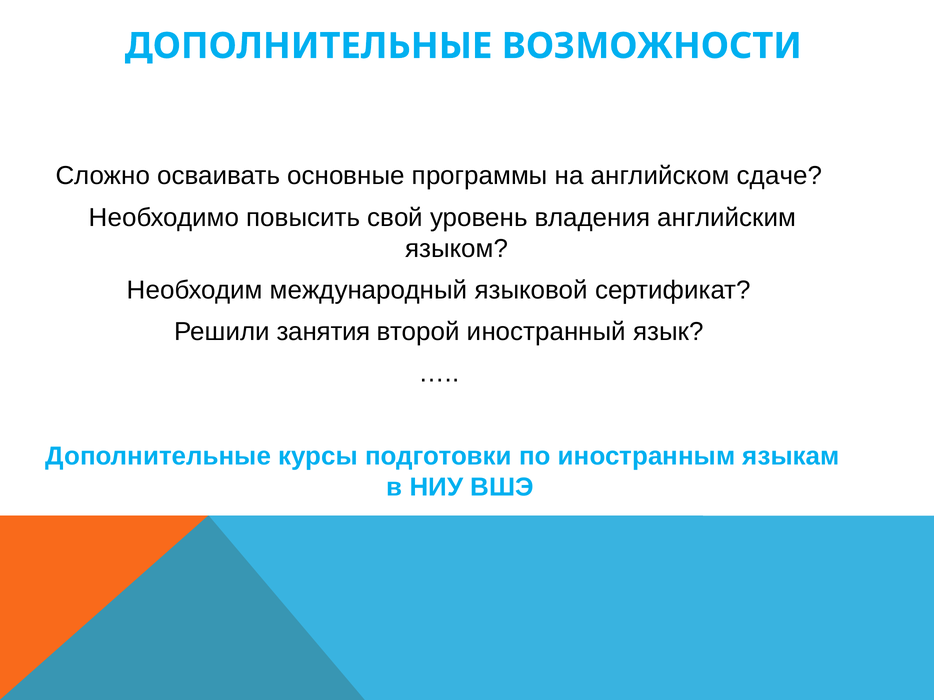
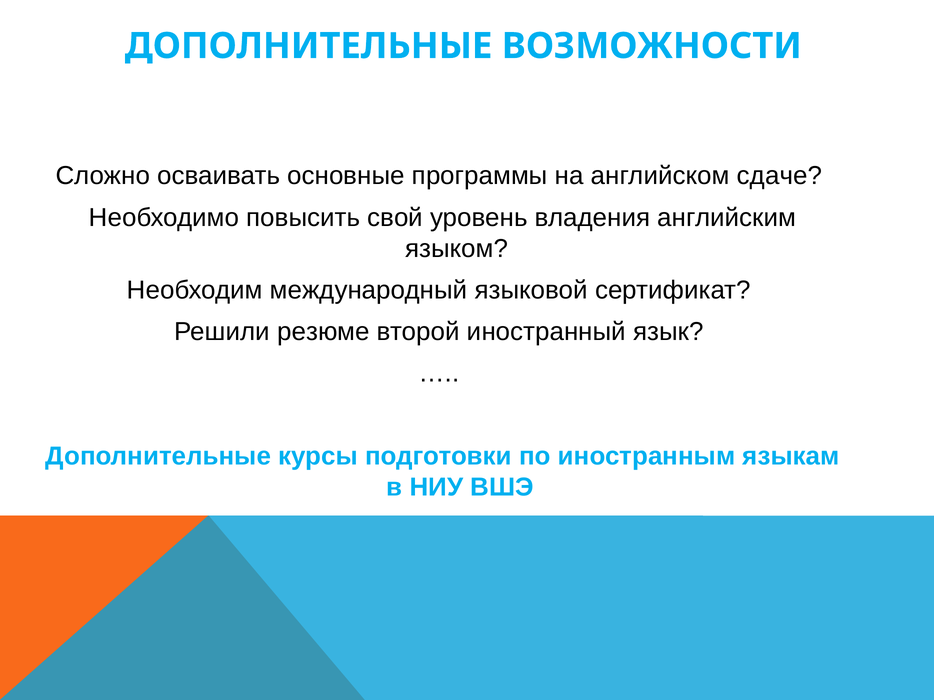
занятия: занятия -> резюме
